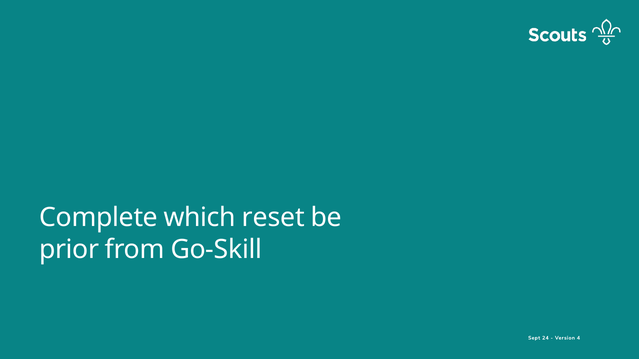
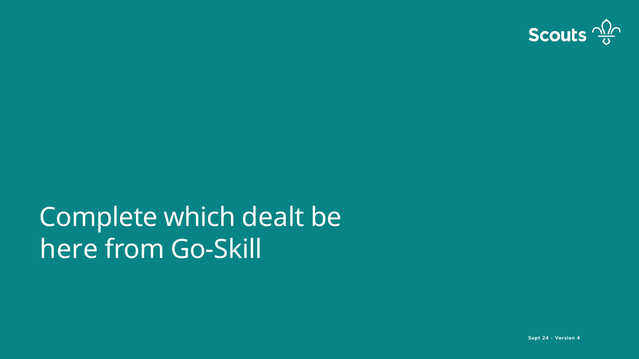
reset: reset -> dealt
prior: prior -> here
